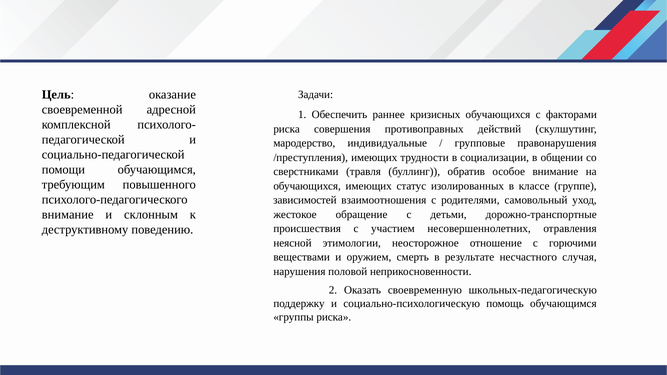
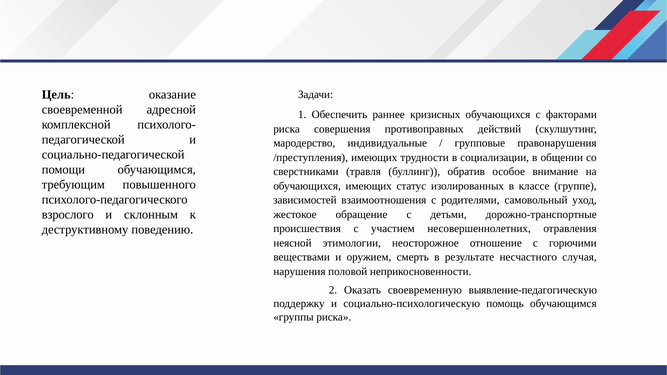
внимание at (68, 215): внимание -> взрослого
школьных-педагогическую: школьных-педагогическую -> выявление-педагогическую
